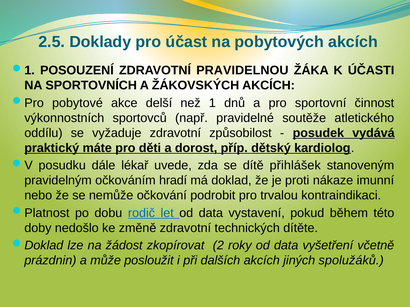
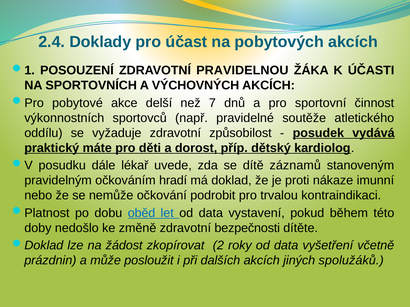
2.5: 2.5 -> 2.4
ŽÁKOVSKÝCH: ŽÁKOVSKÝCH -> VÝCHOVNÝCH
1: 1 -> 7
přihlášek: přihlášek -> záznamů
rodič: rodič -> oběd
technických: technických -> bezpečnosti
